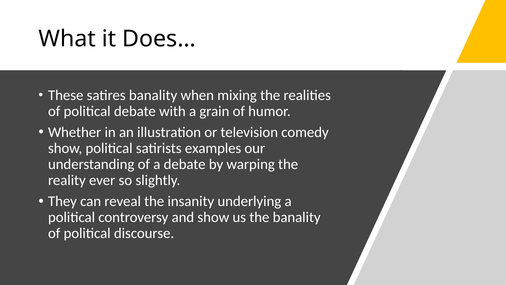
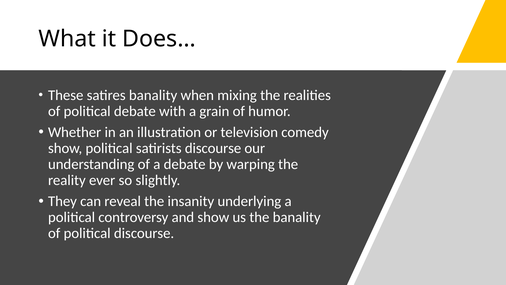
satirists examples: examples -> discourse
